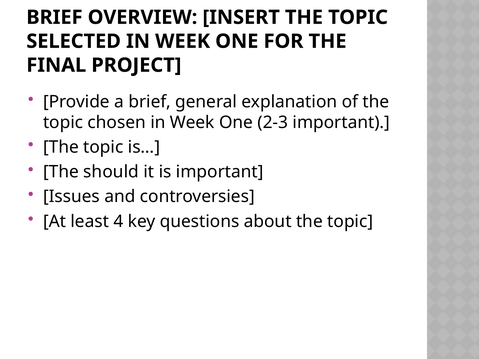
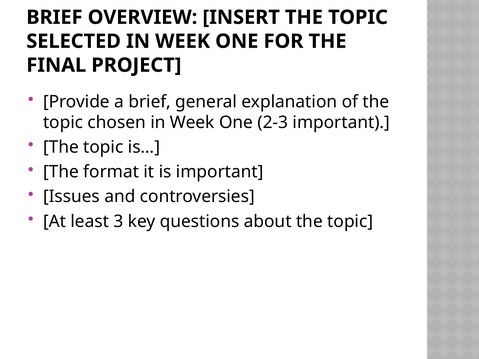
should: should -> format
4: 4 -> 3
